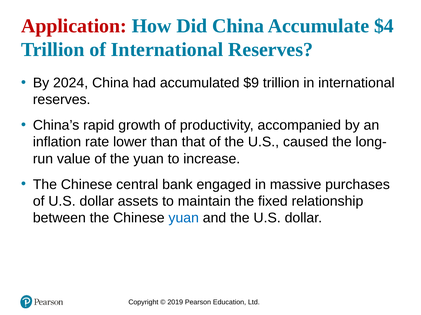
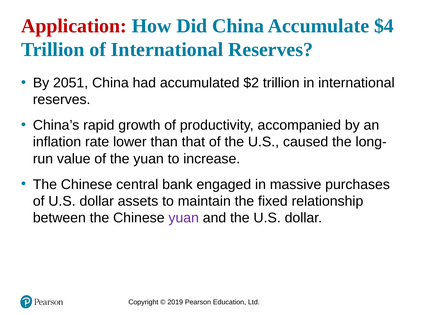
2024: 2024 -> 2051
$9: $9 -> $2
yuan at (184, 218) colour: blue -> purple
